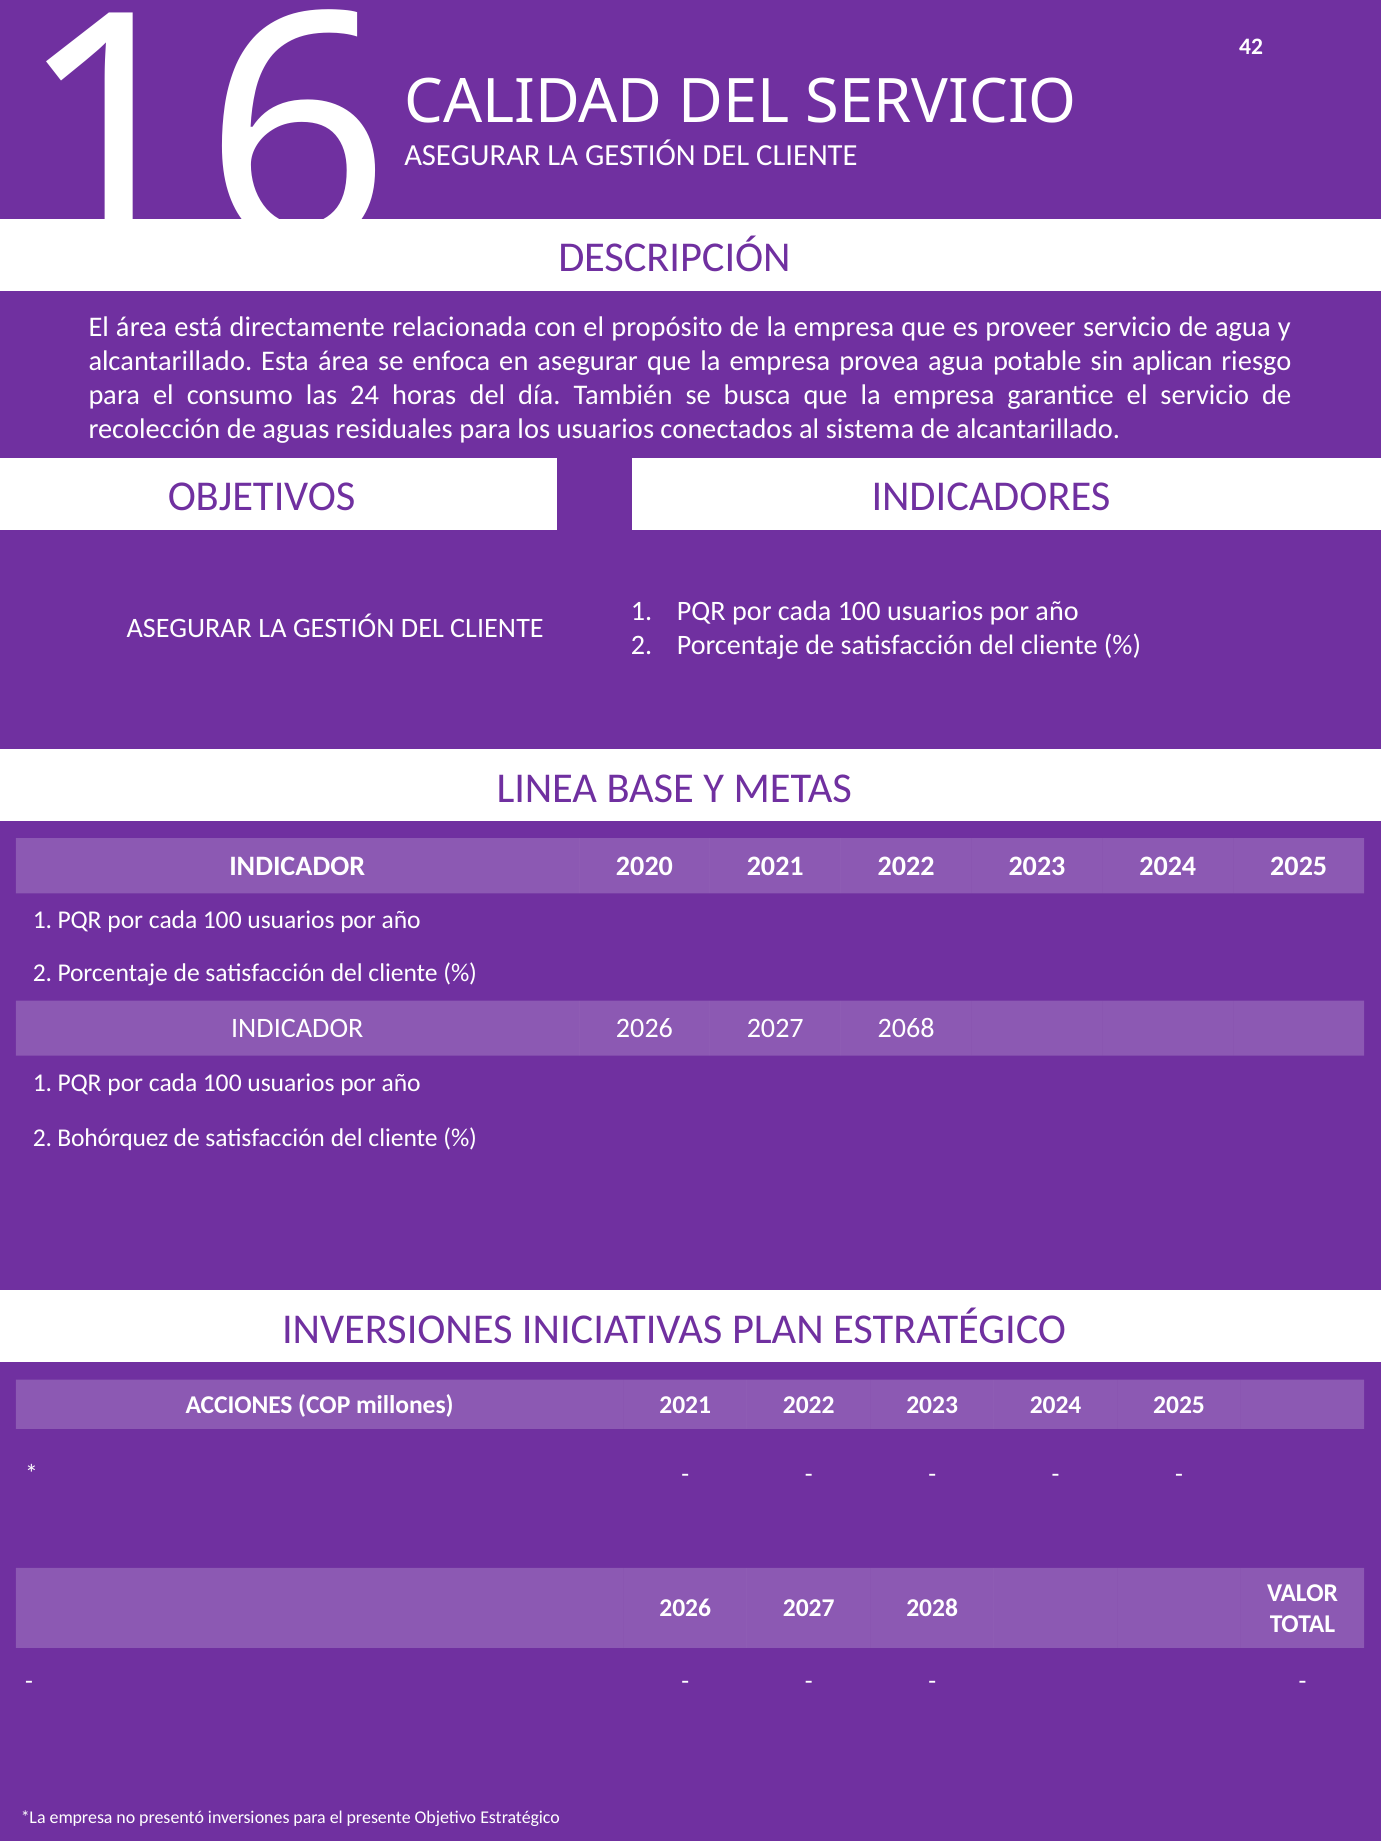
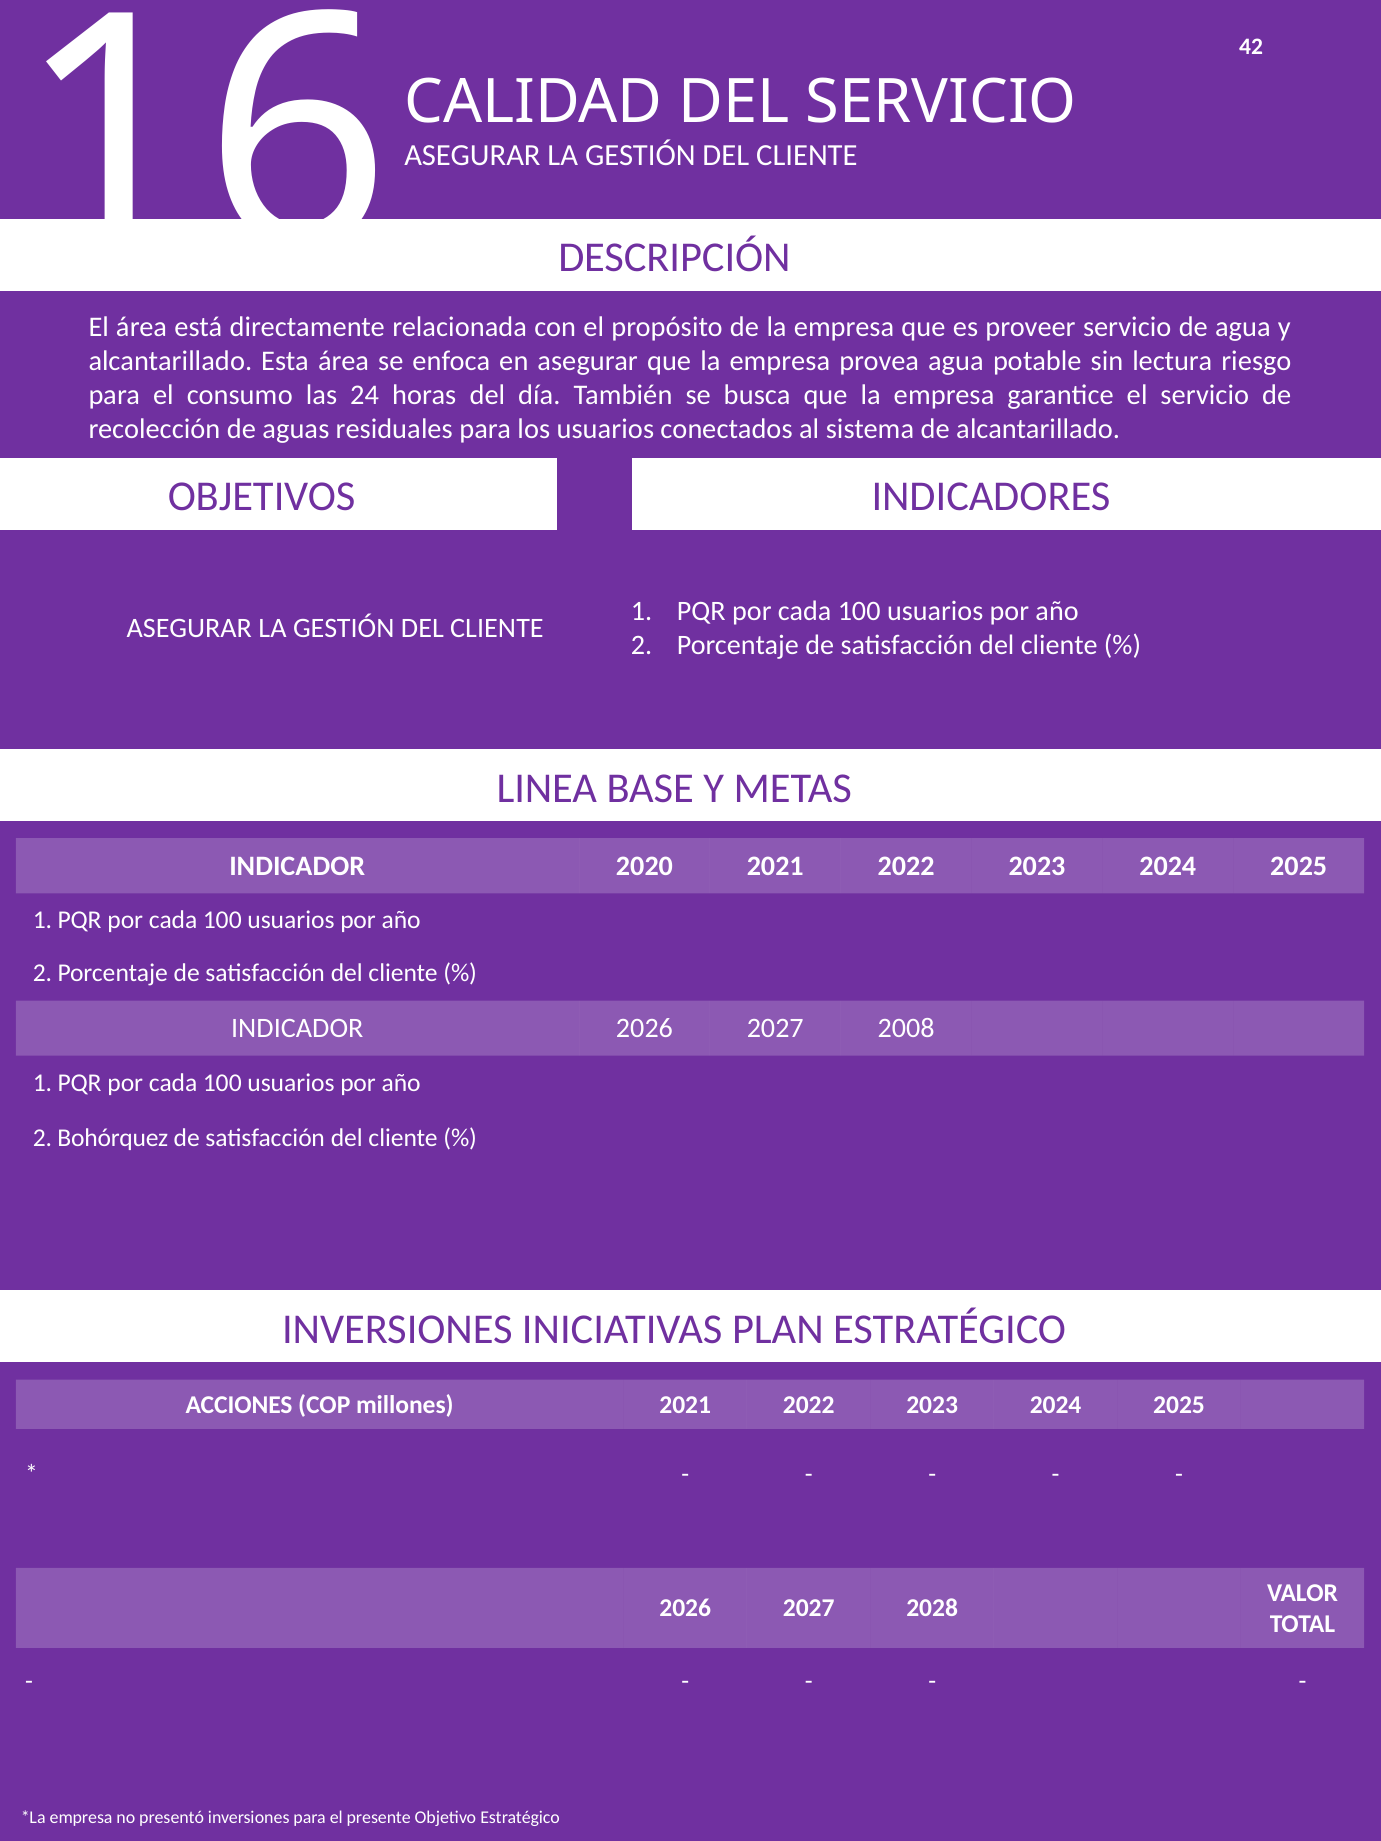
aplican: aplican -> lectura
2068: 2068 -> 2008
